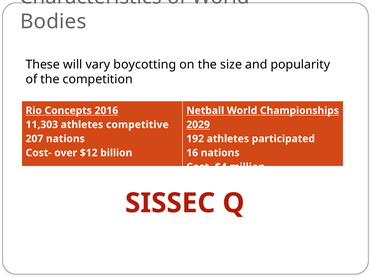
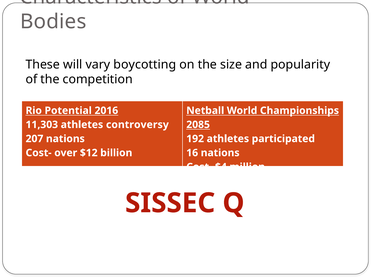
Concepts: Concepts -> Potential
competitive: competitive -> controversy
2029: 2029 -> 2085
